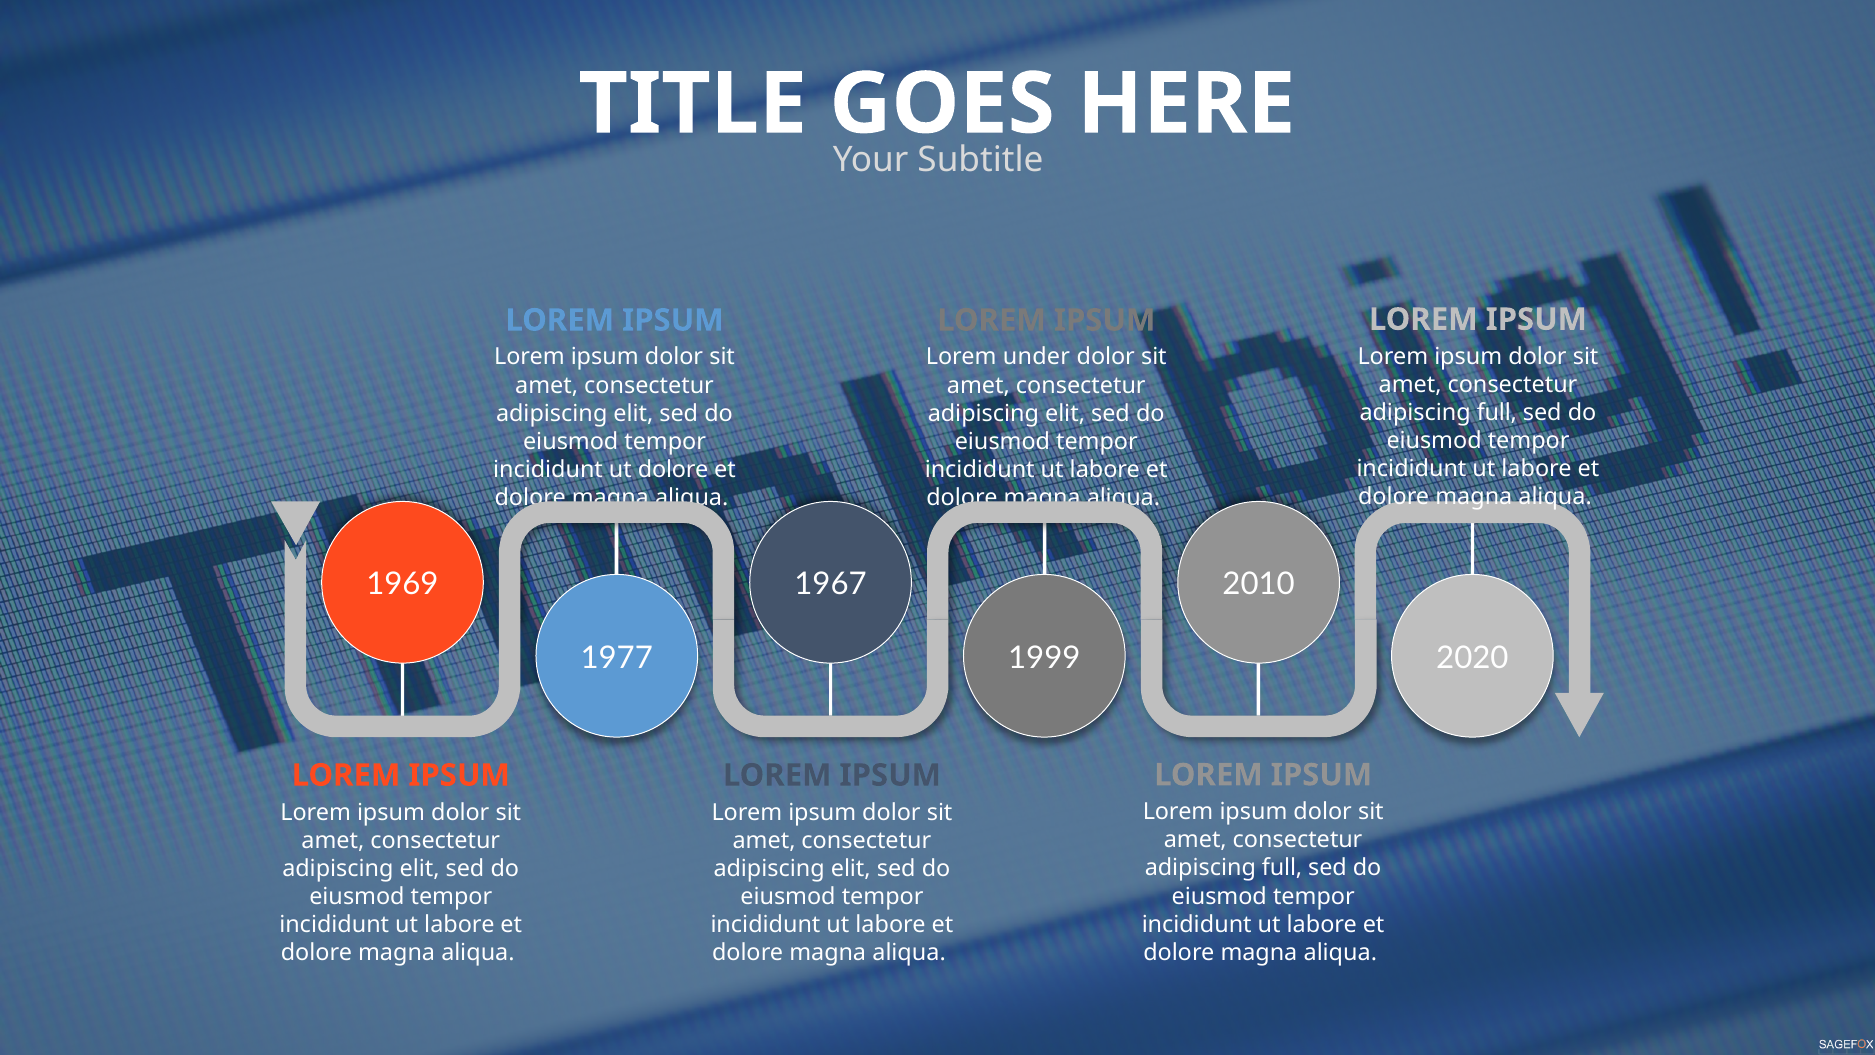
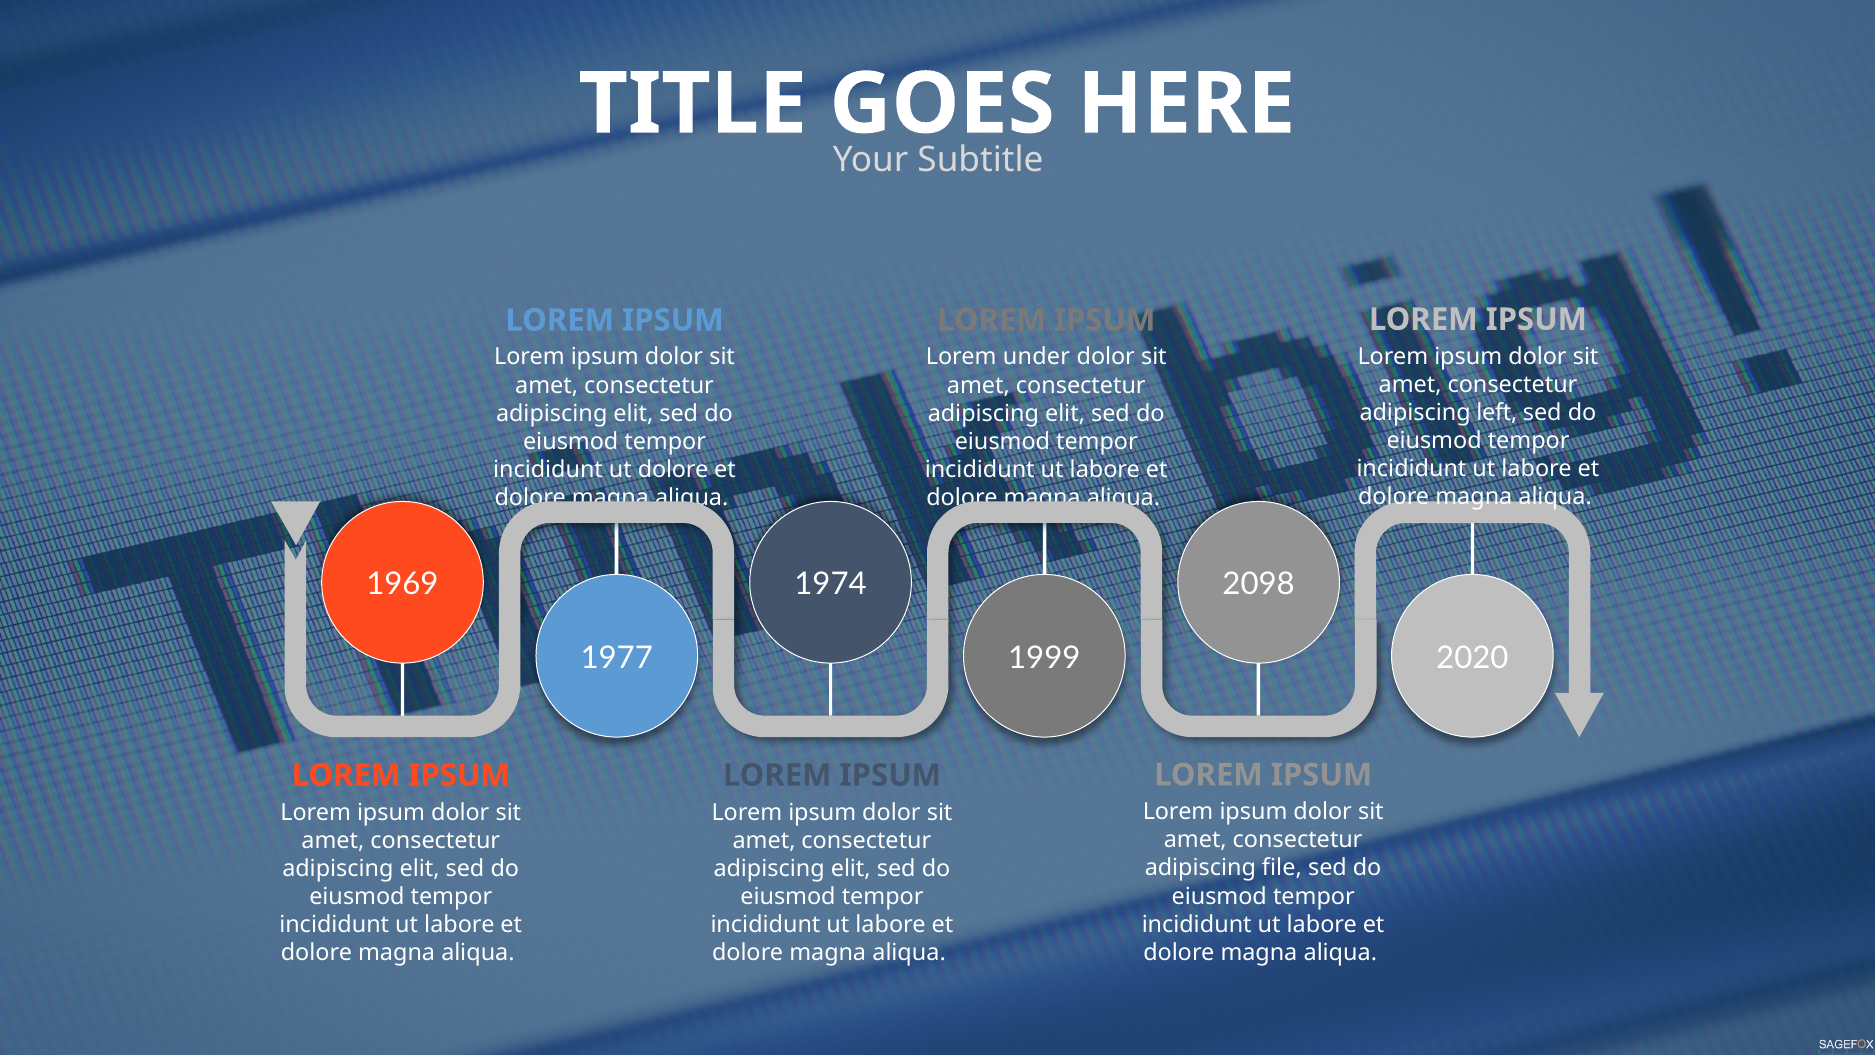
full at (1497, 413): full -> left
1967: 1967 -> 1974
2010: 2010 -> 2098
full at (1282, 868): full -> file
